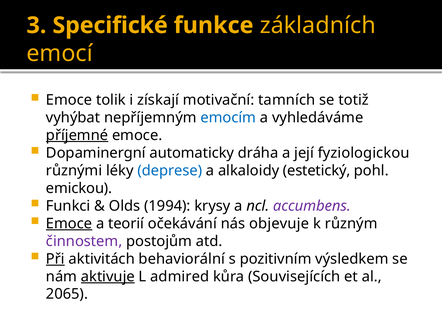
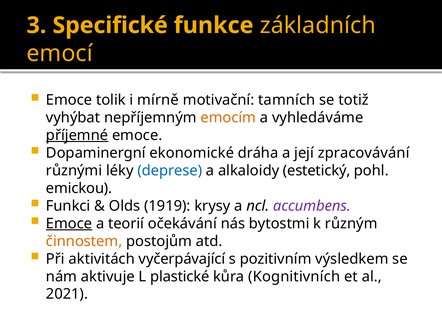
získají: získají -> mírně
emocím colour: blue -> orange
automaticky: automaticky -> ekonomické
fyziologickou: fyziologickou -> zpracovávání
1994: 1994 -> 1919
objevuje: objevuje -> bytostmi
činnostem colour: purple -> orange
Při underline: present -> none
behaviorální: behaviorální -> vyčerpávající
aktivuje underline: present -> none
admired: admired -> plastické
Souvisejících: Souvisejících -> Kognitivních
2065: 2065 -> 2021
